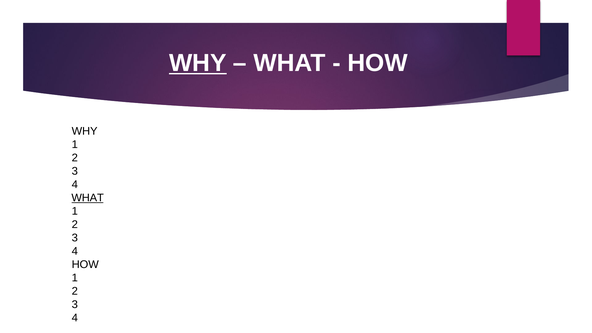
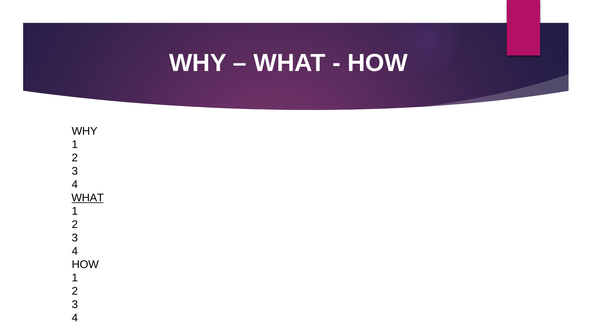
WHY at (198, 63) underline: present -> none
